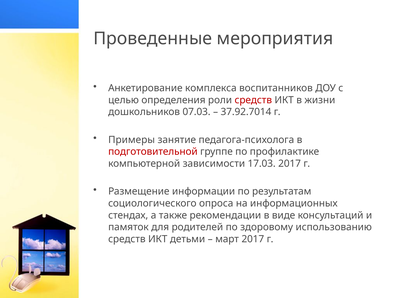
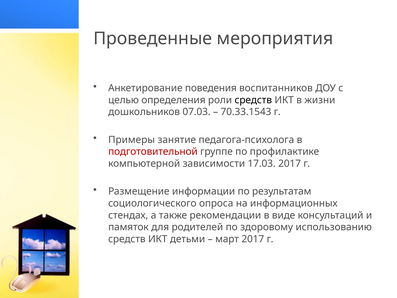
комплекса: комплекса -> поведения
средств at (253, 100) colour: red -> black
37.92.7014: 37.92.7014 -> 70.33.1543
